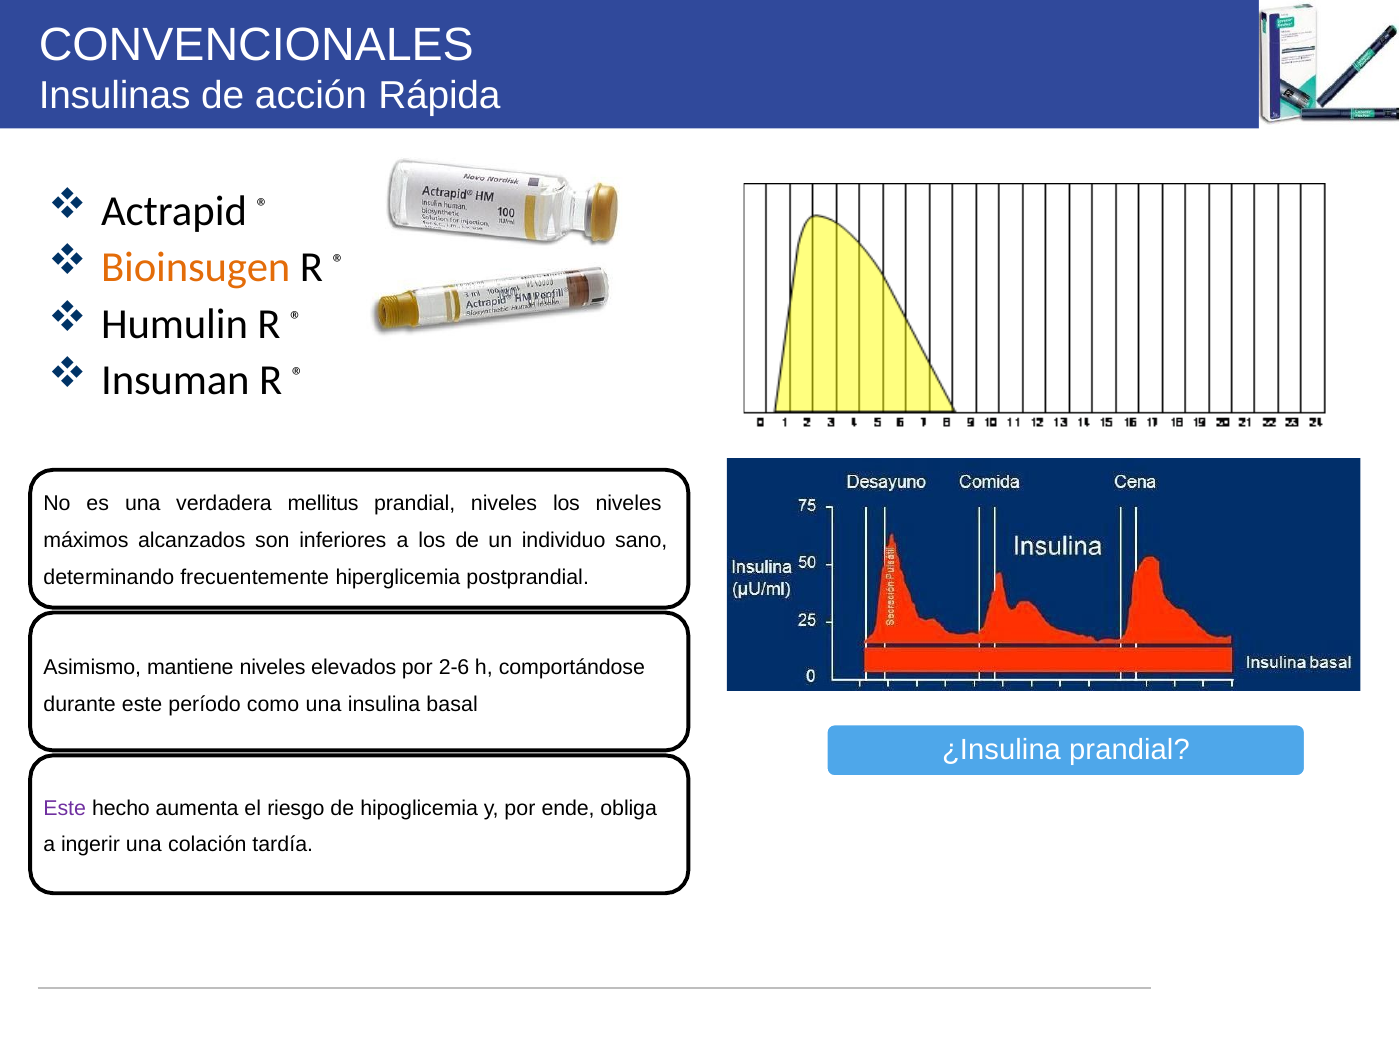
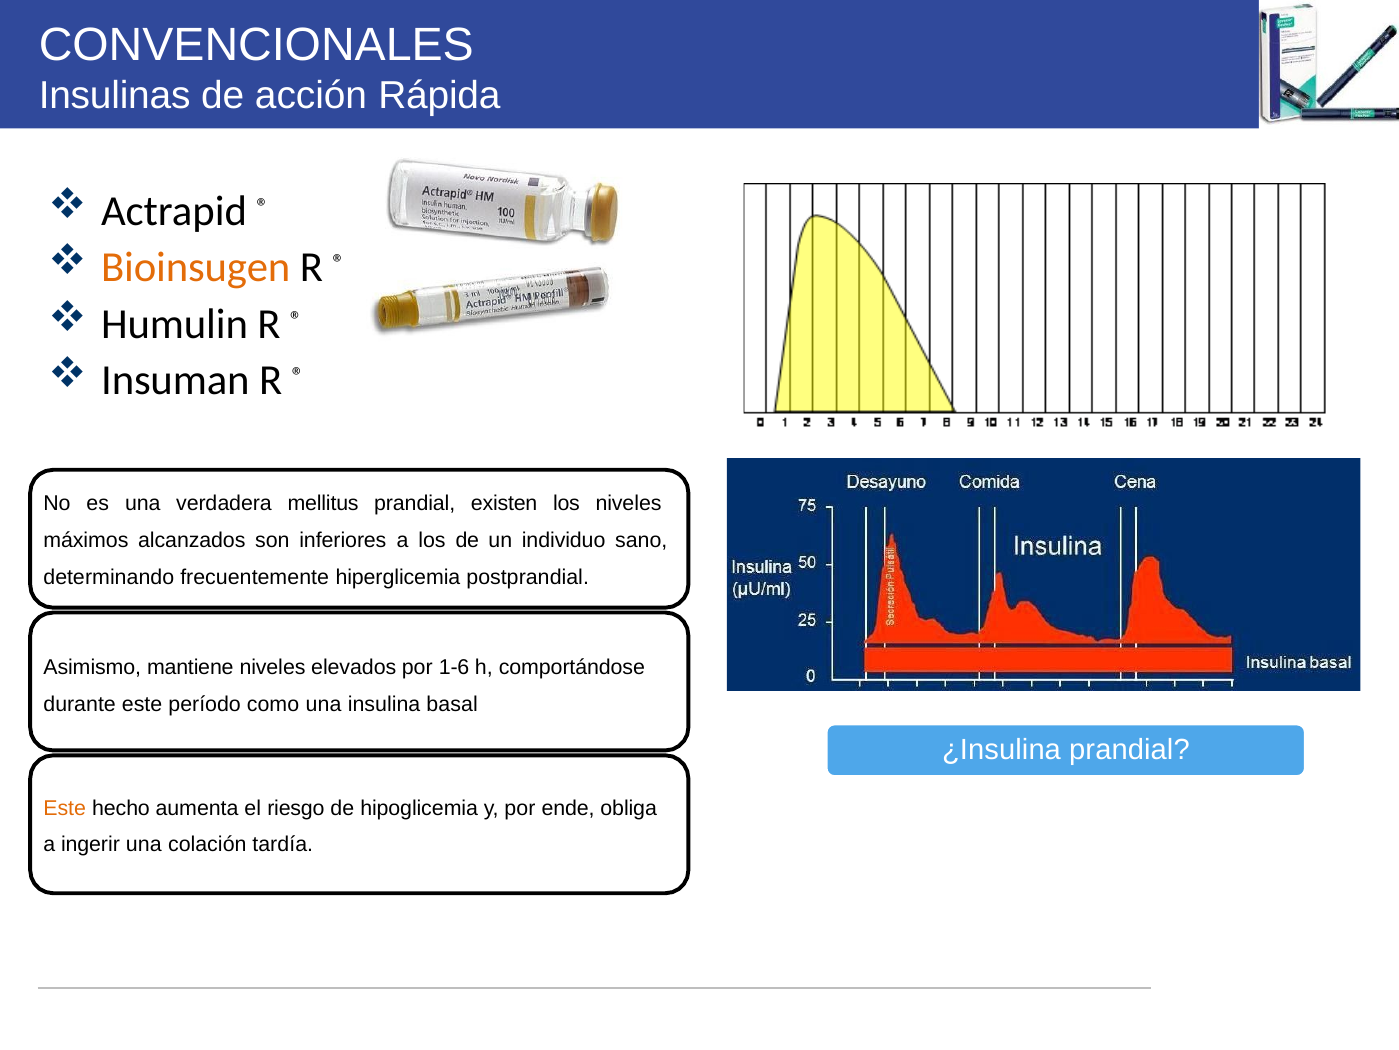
prandial niveles: niveles -> existen
2-6: 2-6 -> 1-6
Este at (65, 807) colour: purple -> orange
